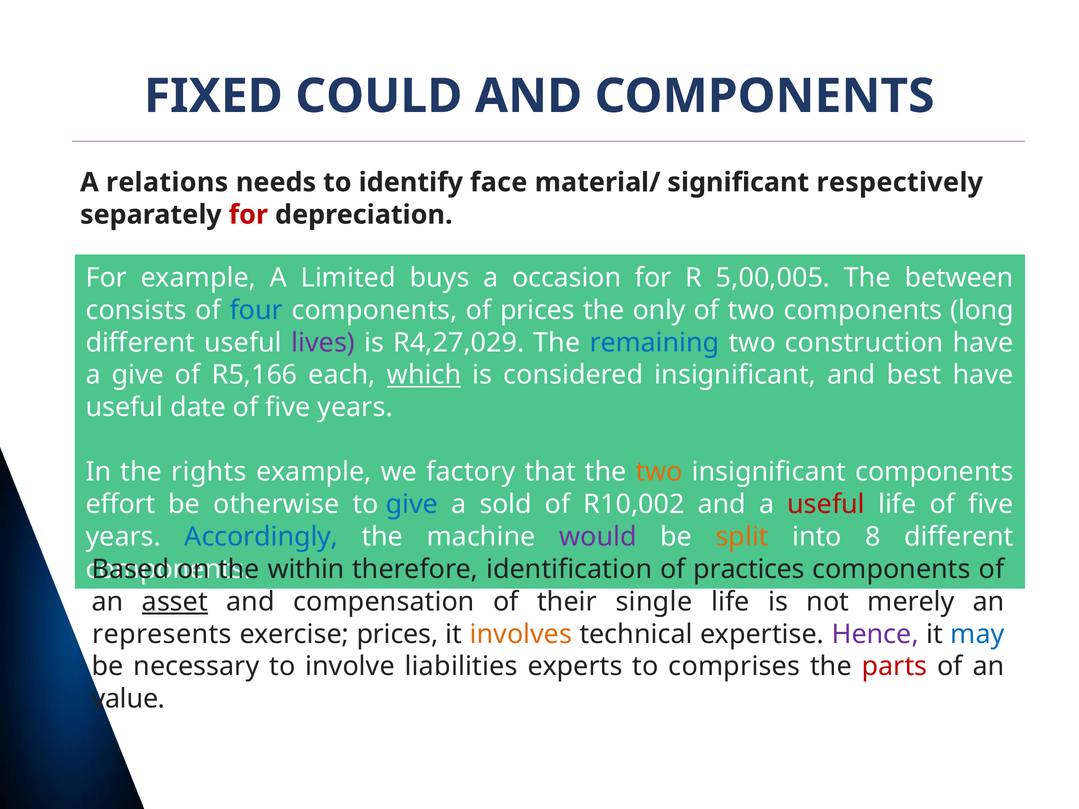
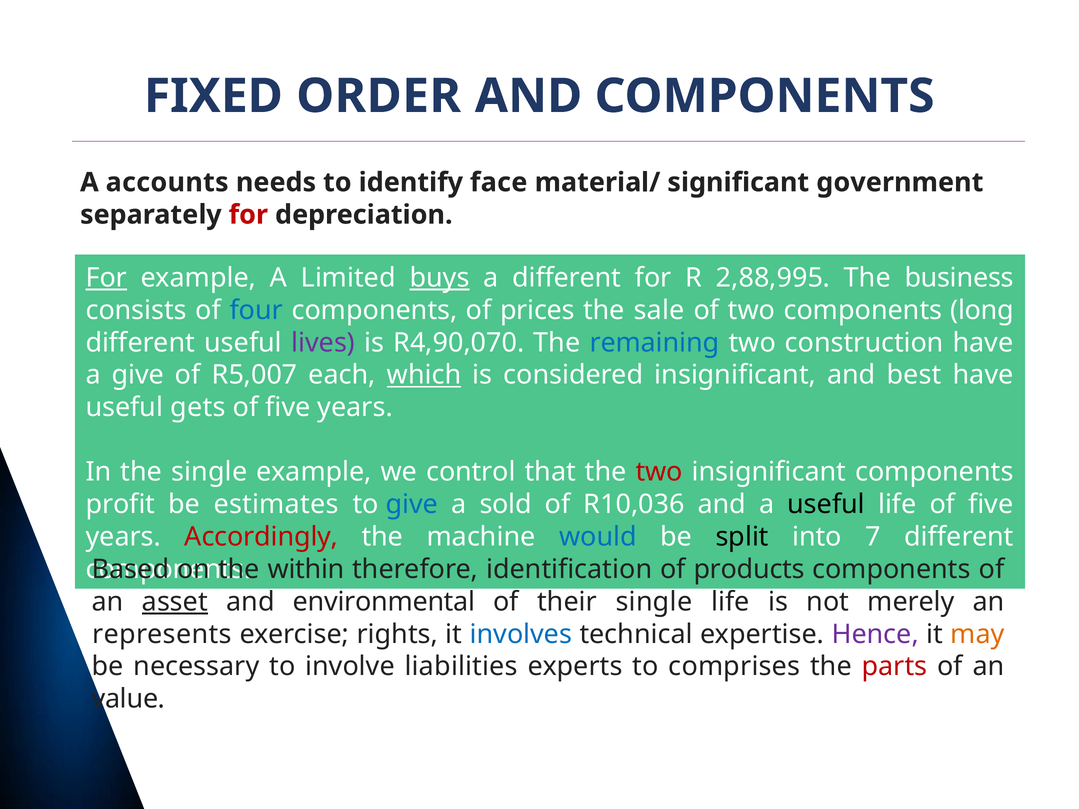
COULD: COULD -> ORDER
relations: relations -> accounts
respectively: respectively -> government
For at (106, 278) underline: none -> present
buys underline: none -> present
a occasion: occasion -> different
5,00,005: 5,00,005 -> 2,88,995
between: between -> business
only: only -> sale
R4,27,029: R4,27,029 -> R4,90,070
R5,166: R5,166 -> R5,007
date: date -> gets
the rights: rights -> single
factory: factory -> control
two at (659, 472) colour: orange -> red
effort: effort -> profit
otherwise: otherwise -> estimates
R10,002: R10,002 -> R10,036
useful at (826, 505) colour: red -> black
Accordingly colour: blue -> red
would colour: purple -> blue
split colour: orange -> black
8: 8 -> 7
practices: practices -> products
compensation: compensation -> environmental
exercise prices: prices -> rights
involves colour: orange -> blue
may colour: blue -> orange
